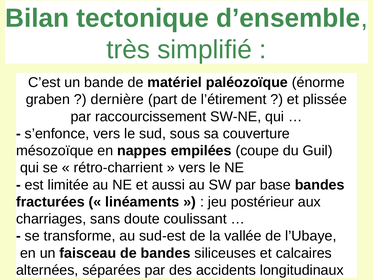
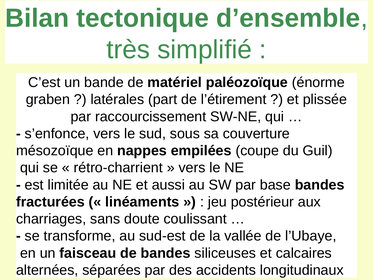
dernière: dernière -> latérales
